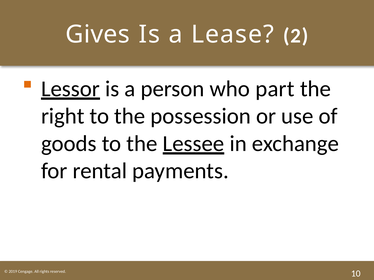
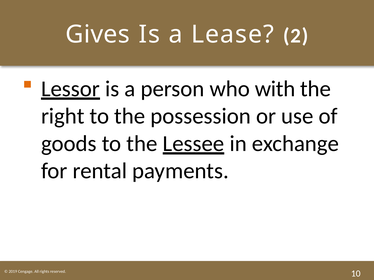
part: part -> with
